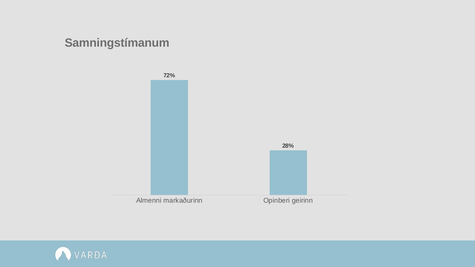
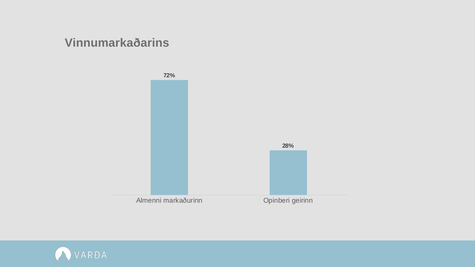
Samningstímanum: Samningstímanum -> Vinnumarkaðarins
